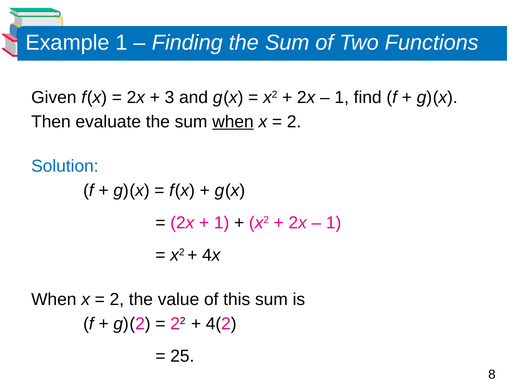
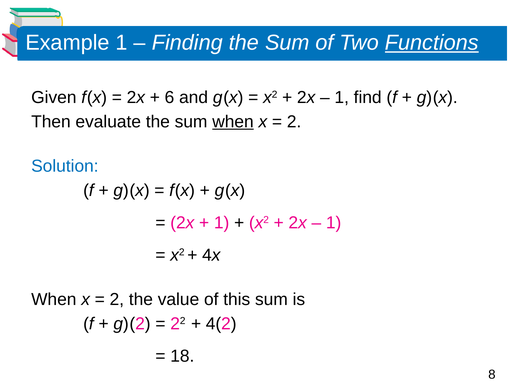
Functions underline: none -> present
3: 3 -> 6
25: 25 -> 18
